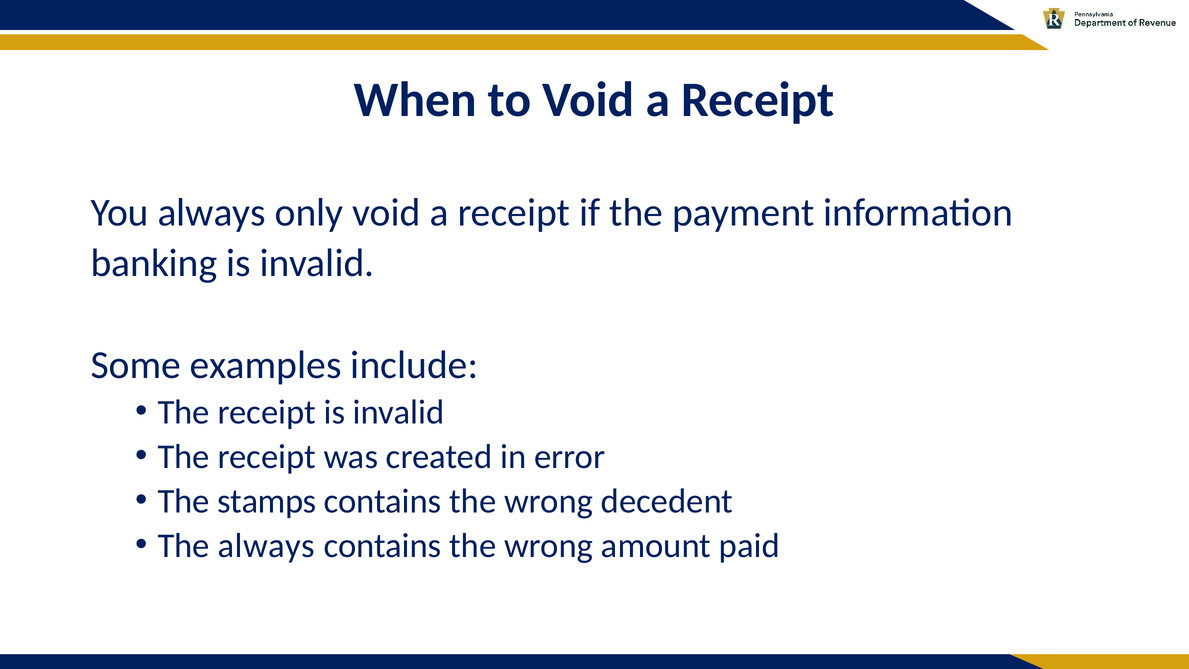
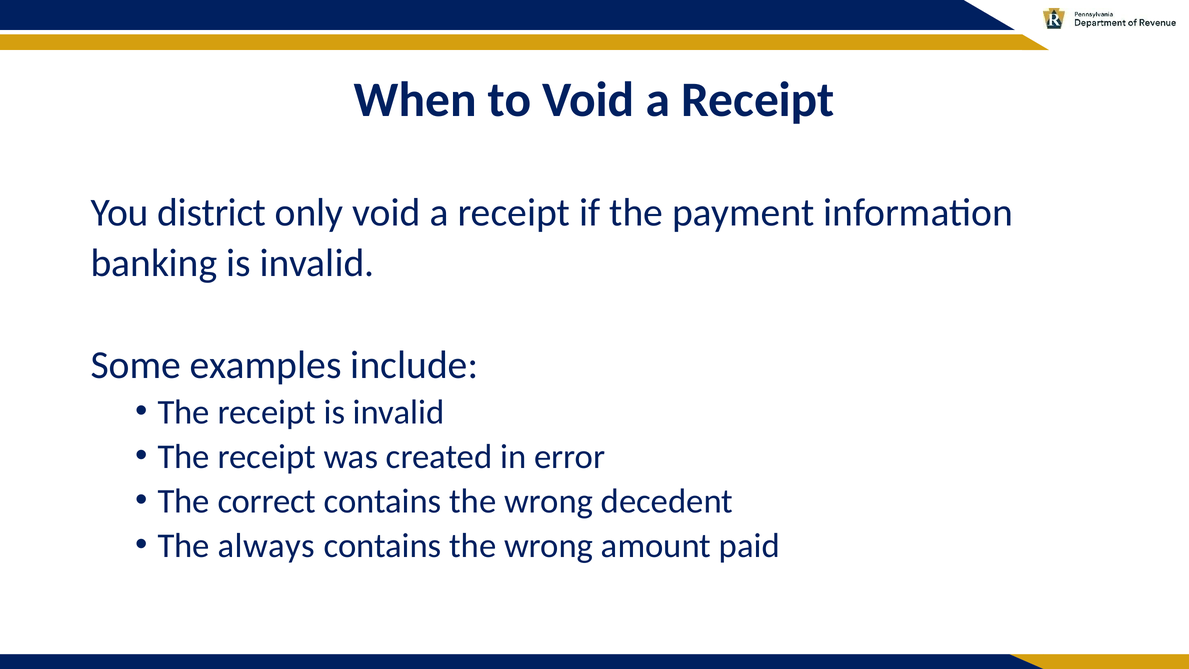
You always: always -> district
stamps: stamps -> correct
